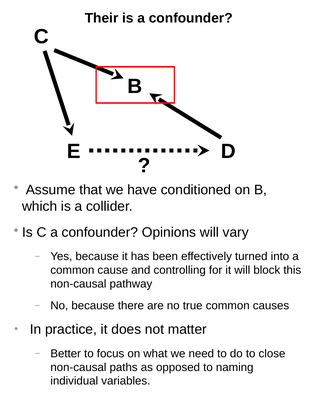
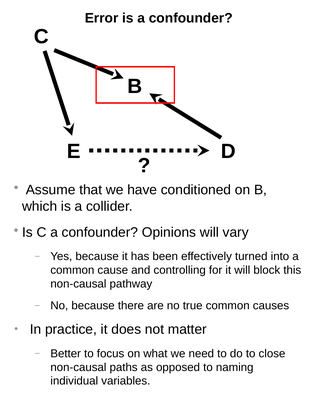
Their: Their -> Error
